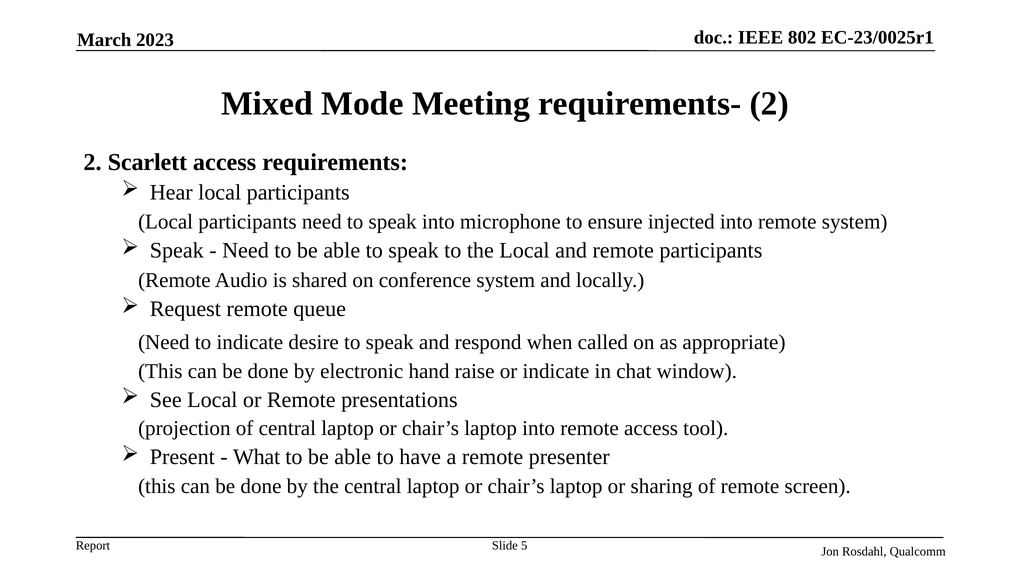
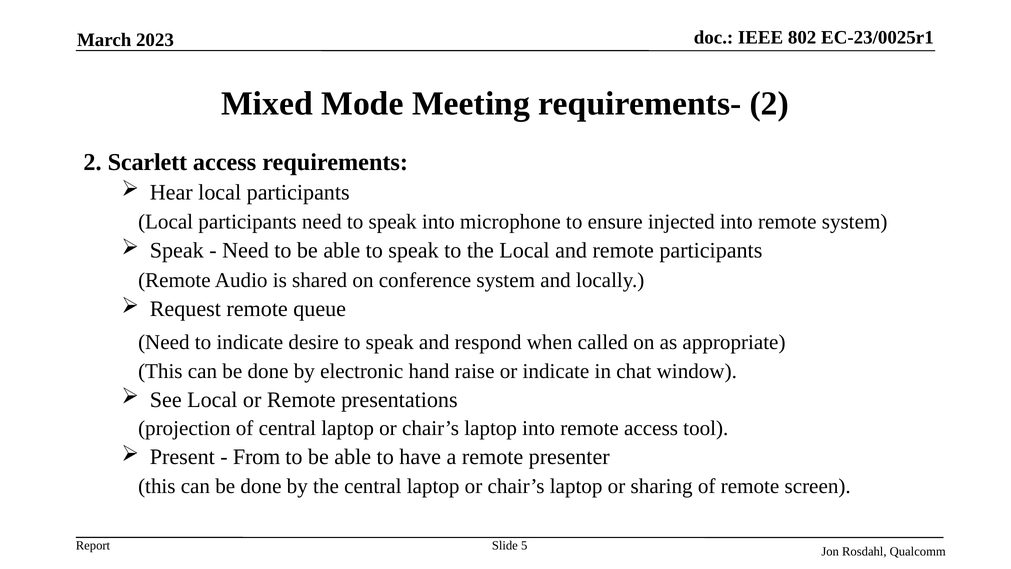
What: What -> From
